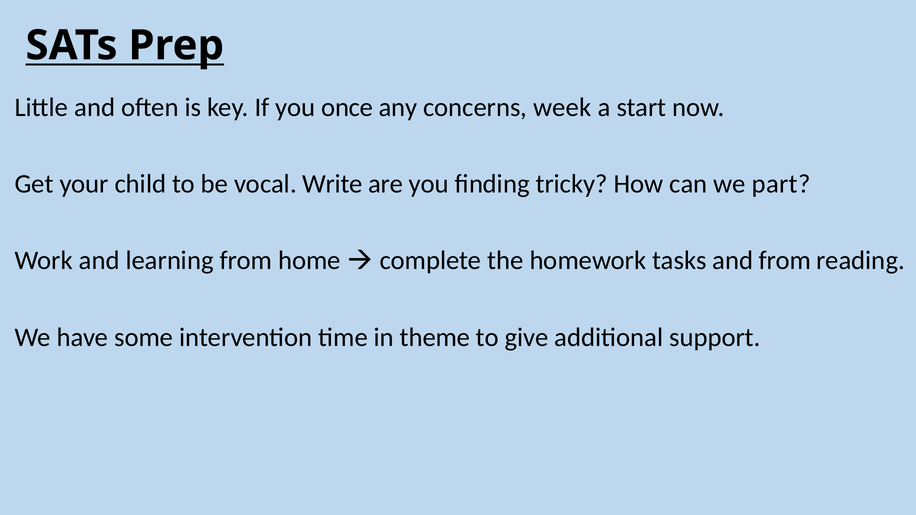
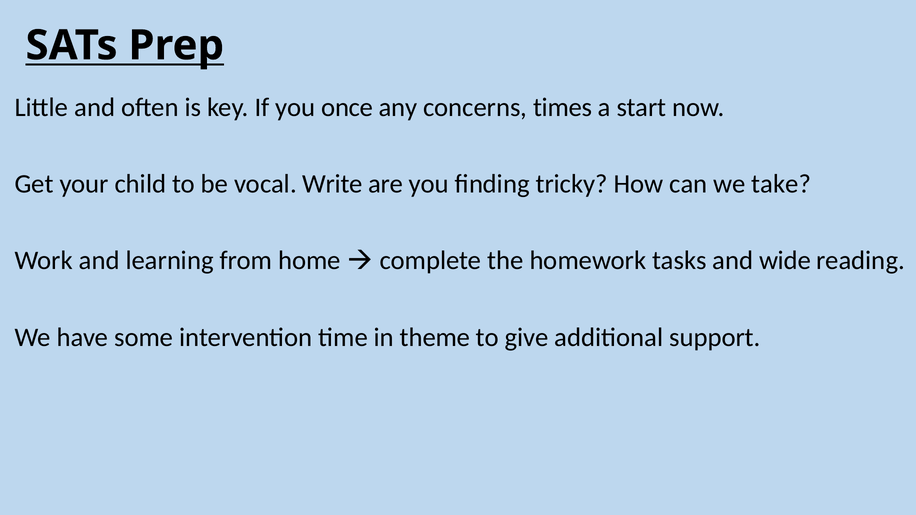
week: week -> times
part: part -> take
and from: from -> wide
